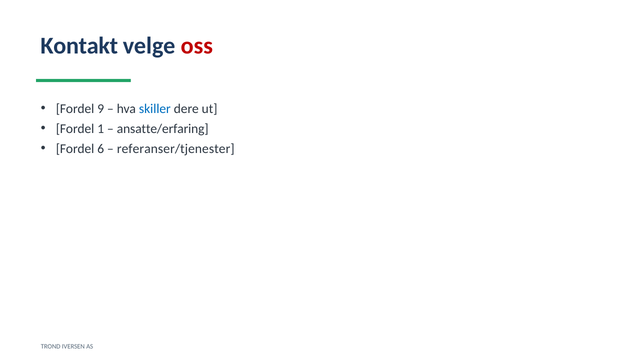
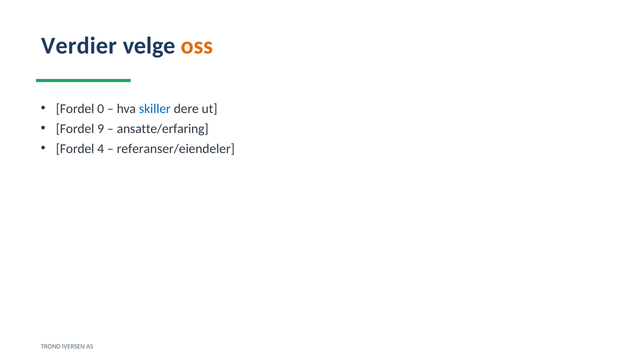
Kontakt: Kontakt -> Verdier
oss colour: red -> orange
9: 9 -> 0
1: 1 -> 9
6: 6 -> 4
referanser/tjenester: referanser/tjenester -> referanser/eiendeler
